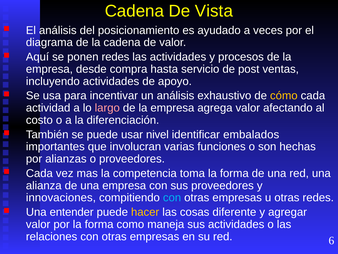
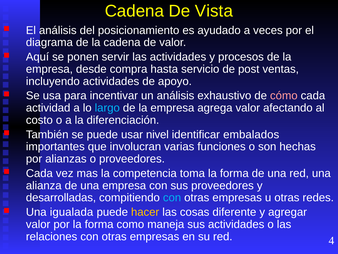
ponen redes: redes -> servir
cómo colour: yellow -> pink
largo colour: pink -> light blue
innovaciones: innovaciones -> desarrolladas
entender: entender -> igualada
6: 6 -> 4
